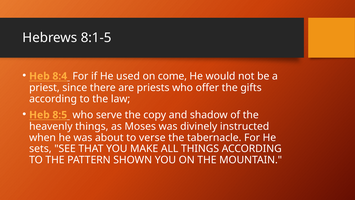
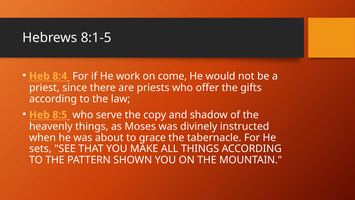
used: used -> work
verse: verse -> grace
